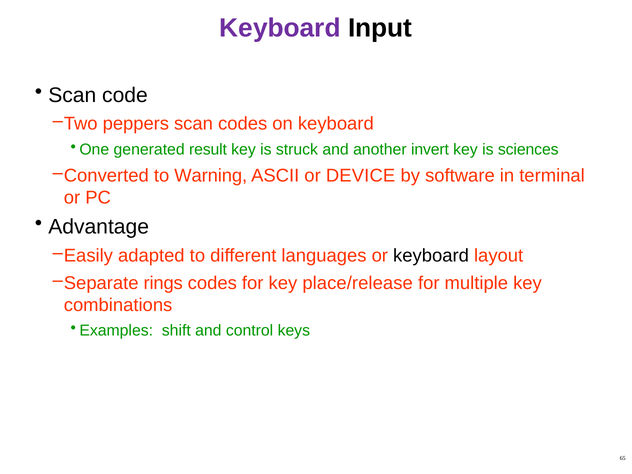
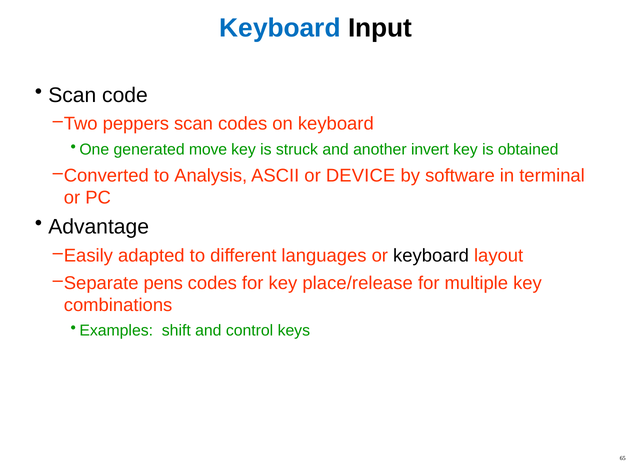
Keyboard at (280, 28) colour: purple -> blue
result: result -> move
sciences: sciences -> obtained
Warning: Warning -> Analysis
rings: rings -> pens
